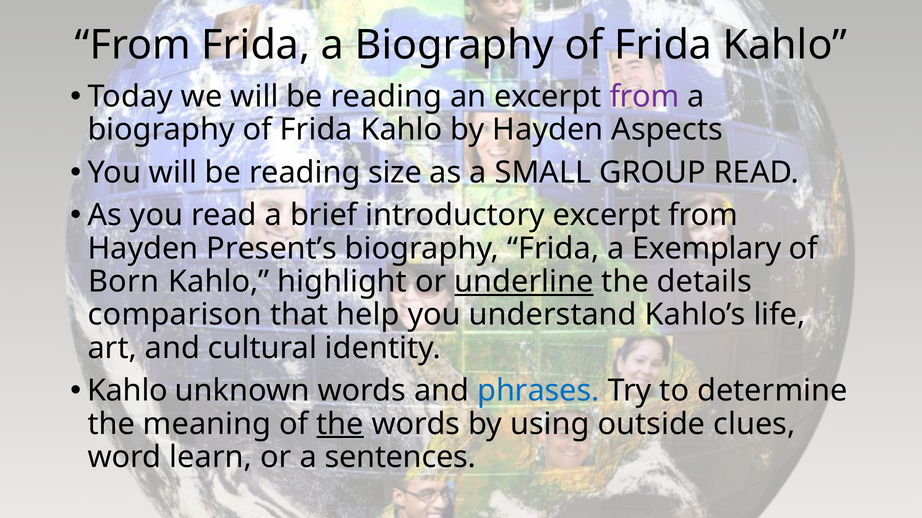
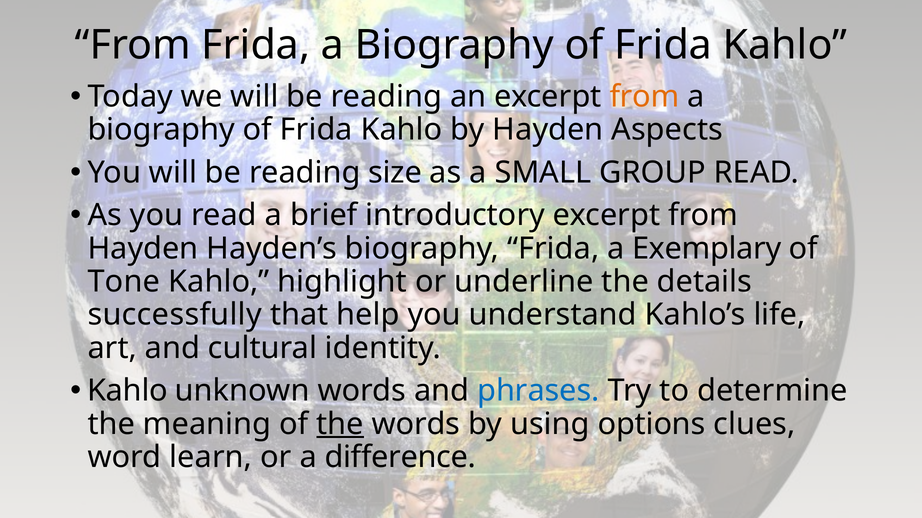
from at (645, 97) colour: purple -> orange
Present’s: Present’s -> Hayden’s
Born: Born -> Tone
underline underline: present -> none
comparison: comparison -> successfully
outside: outside -> options
sentences: sentences -> difference
